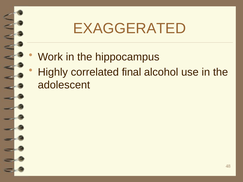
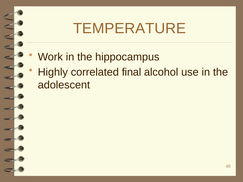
EXAGGERATED: EXAGGERATED -> TEMPERATURE
